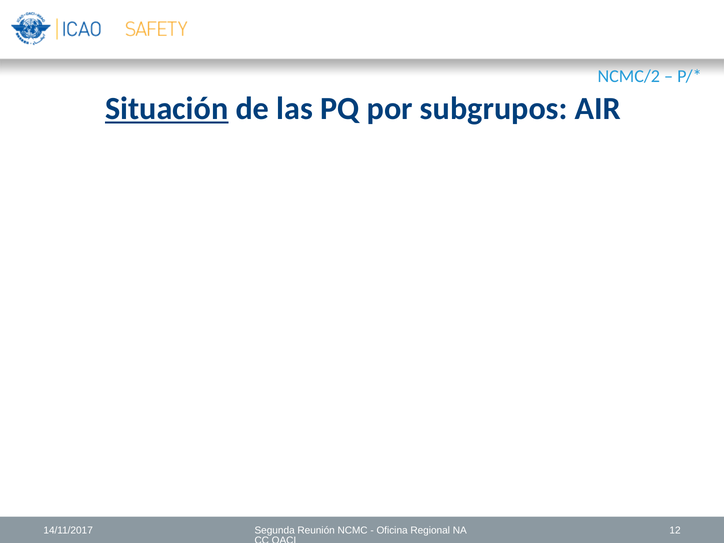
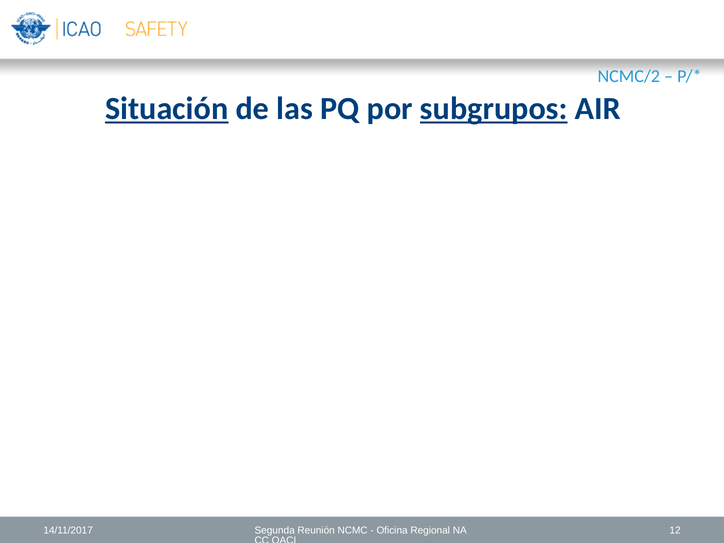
subgrupos underline: none -> present
